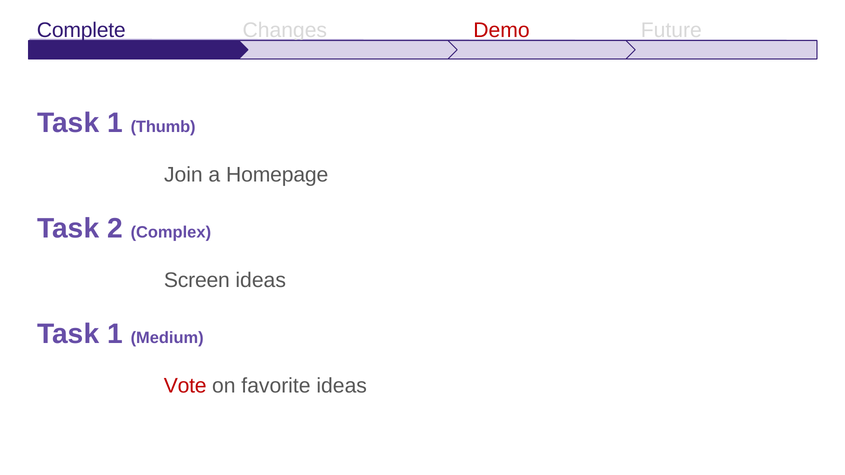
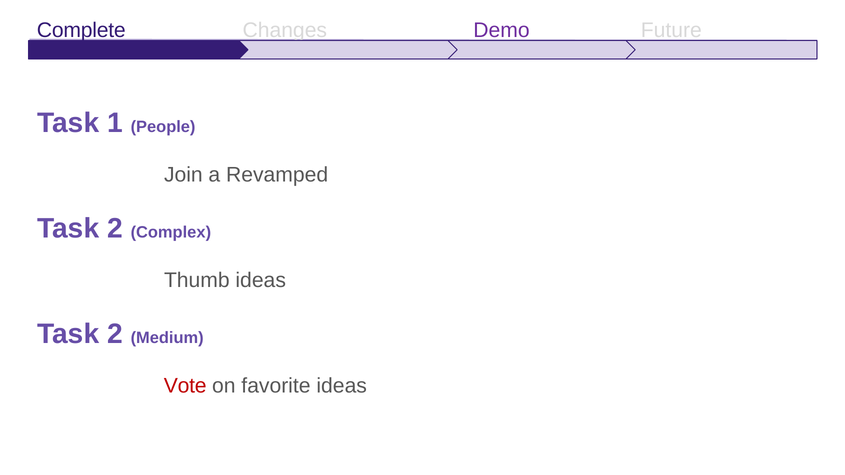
Demo colour: red -> purple
Thumb: Thumb -> People
Homepage: Homepage -> Revamped
Screen: Screen -> Thumb
1 at (115, 334): 1 -> 2
